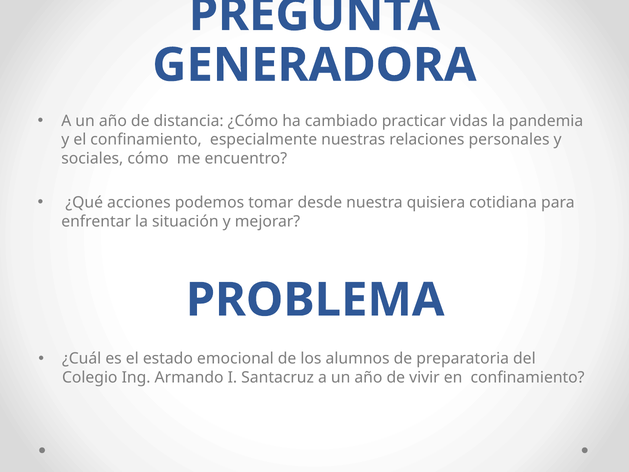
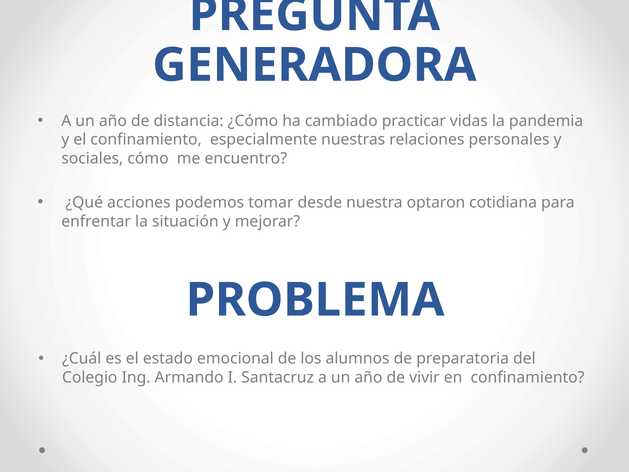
quisiera: quisiera -> optaron
